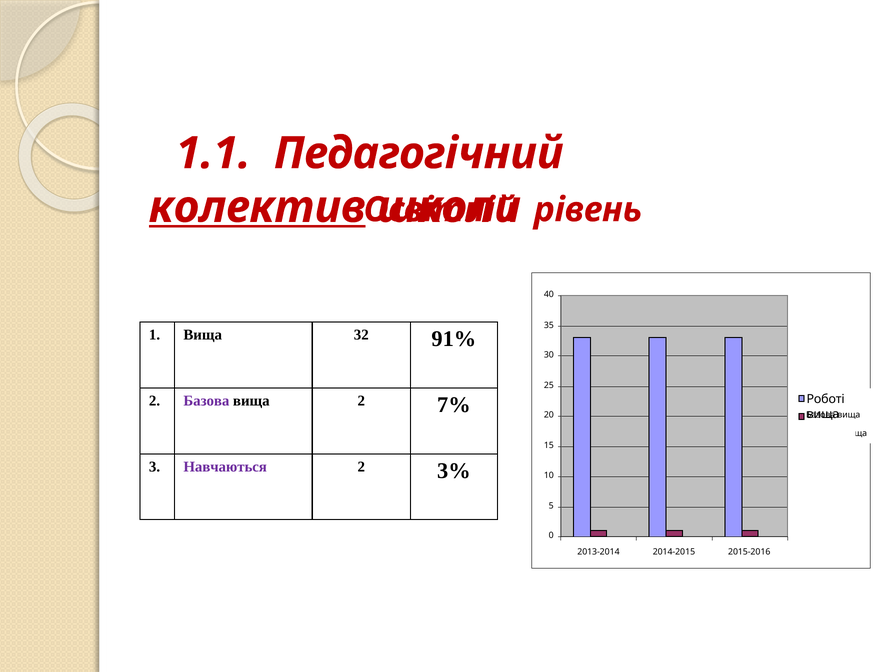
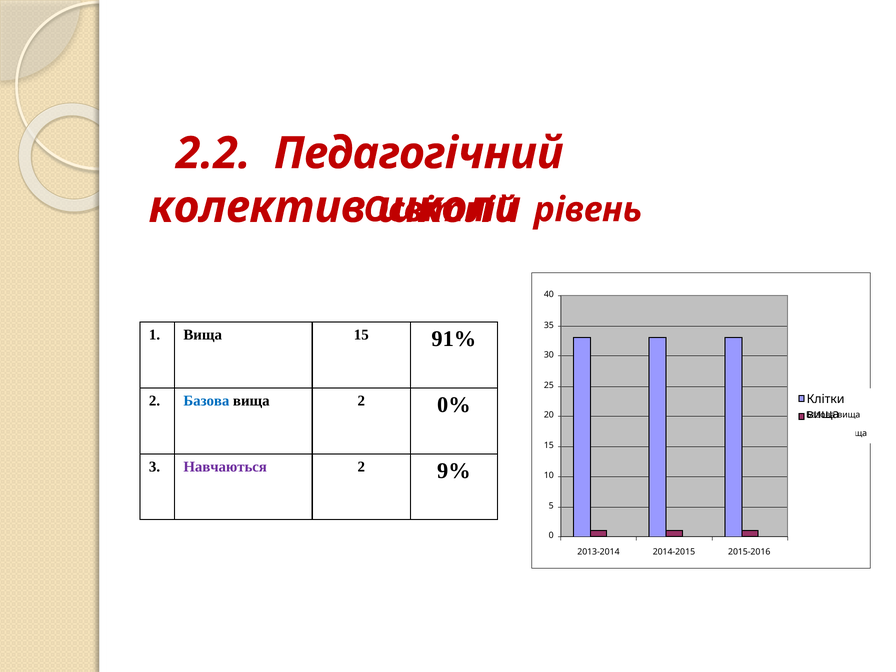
1.1: 1.1 -> 2.2
колектив underline: present -> none
Вища 32: 32 -> 15
Базова at (206, 401) colour: purple -> blue
7%: 7% -> 0%
Роботі: Роботі -> Клітки
3%: 3% -> 9%
